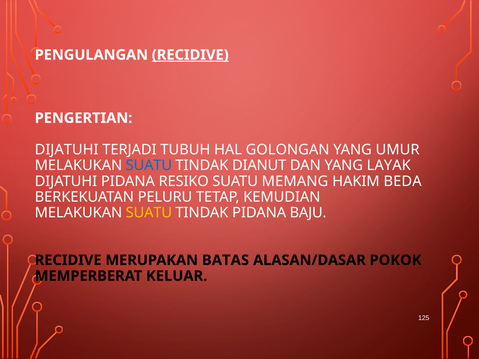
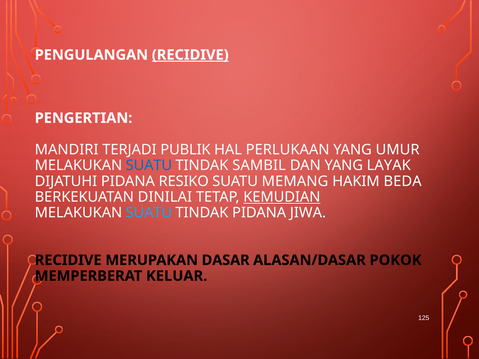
DIJATUHI at (67, 150): DIJATUHI -> MANDIRI
TUBUH: TUBUH -> PUBLIK
GOLONGAN: GOLONGAN -> PERLUKAAN
DIANUT: DIANUT -> SAMBIL
PELURU: PELURU -> DINILAI
KEMUDIAN underline: none -> present
SUATU at (149, 213) colour: yellow -> light blue
BAJU: BAJU -> JIWA
BATAS: BATAS -> DASAR
